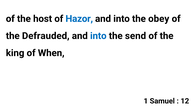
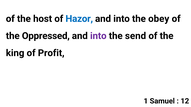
Defrauded: Defrauded -> Oppressed
into at (98, 36) colour: blue -> purple
When: When -> Profit
